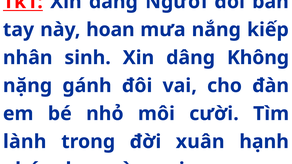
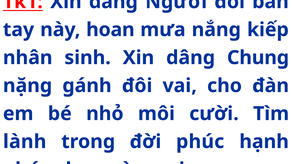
Không: Không -> Chung
đời xuân: xuân -> phúc
